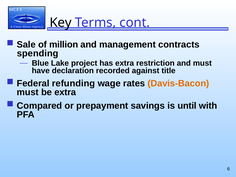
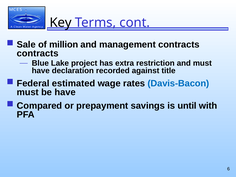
spending at (38, 53): spending -> contracts
refunding: refunding -> estimated
Davis-Bacon colour: orange -> blue
be extra: extra -> have
